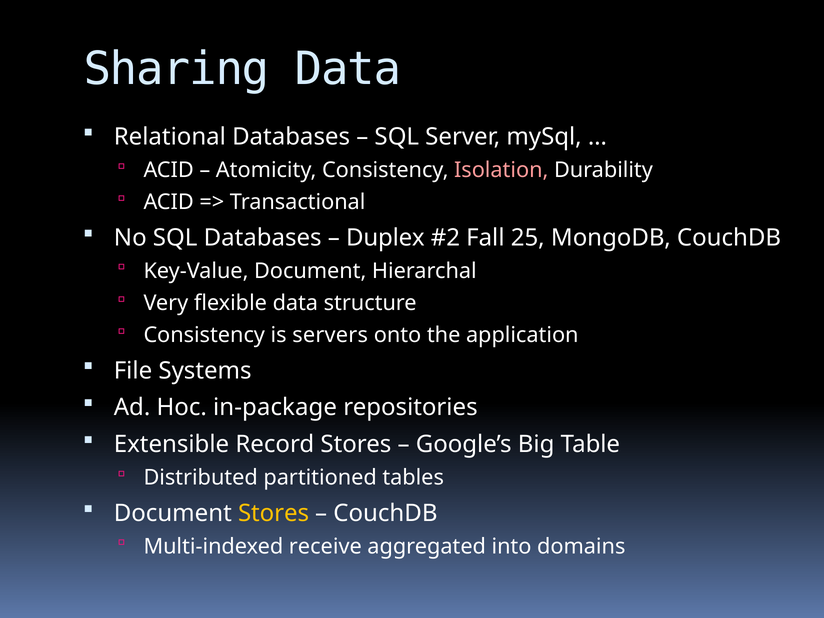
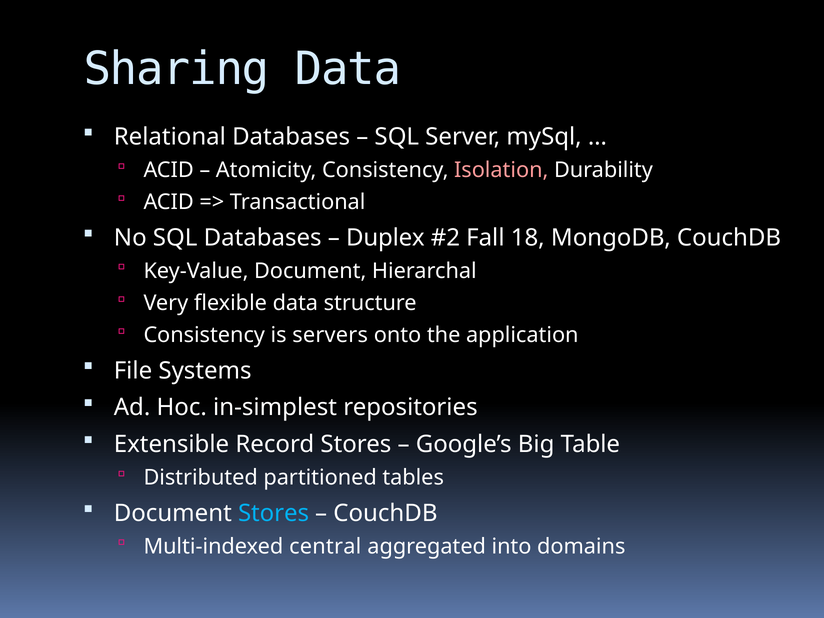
25: 25 -> 18
in-package: in-package -> in-simplest
Stores at (274, 513) colour: yellow -> light blue
receive: receive -> central
